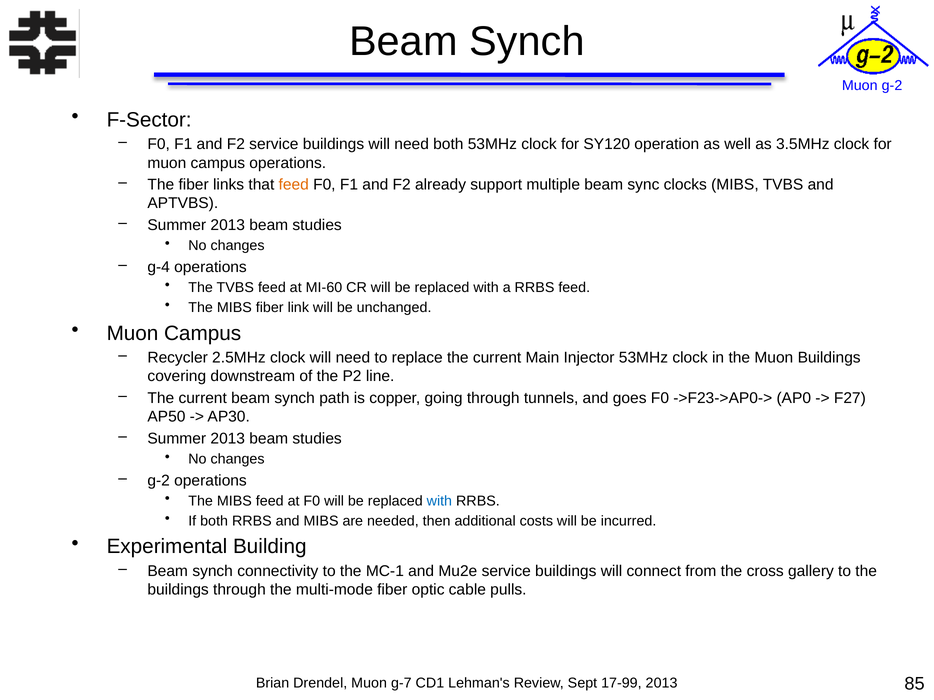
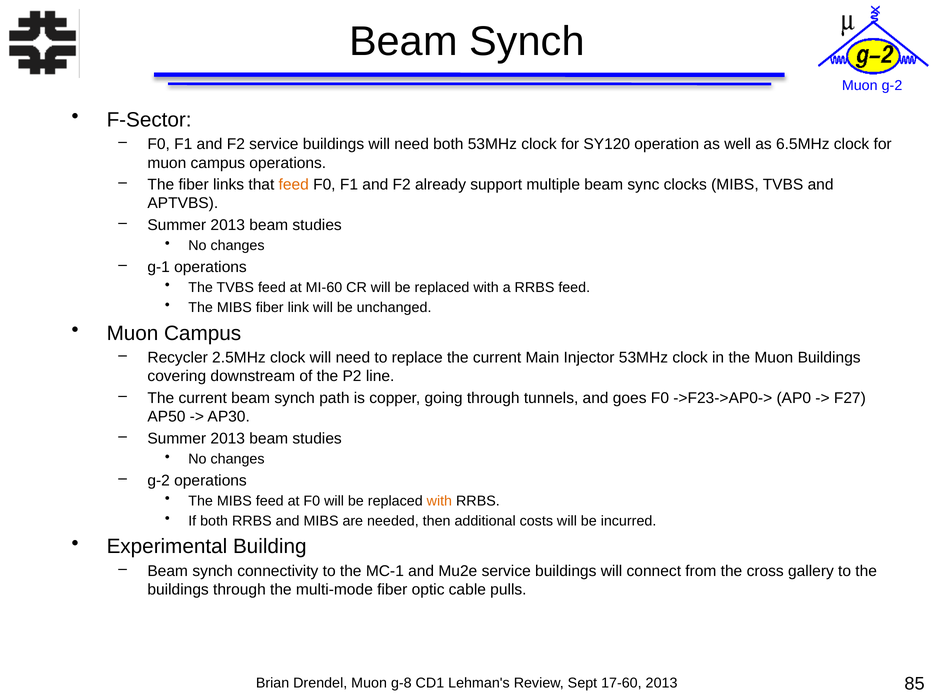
3.5MHz: 3.5MHz -> 6.5MHz
g-4: g-4 -> g-1
with at (439, 501) colour: blue -> orange
g-7: g-7 -> g-8
17-99: 17-99 -> 17-60
